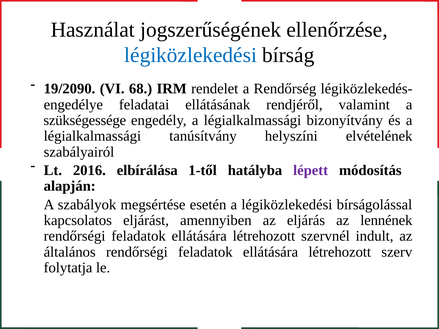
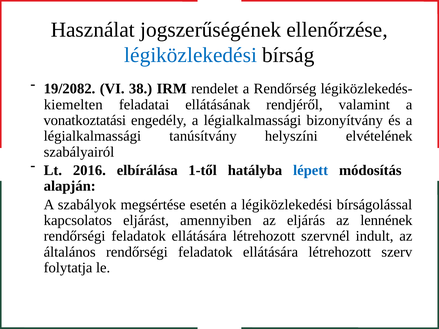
19/2090: 19/2090 -> 19/2082
68: 68 -> 38
engedélye: engedélye -> kiemelten
szükségessége: szükségessége -> vonatkoztatási
lépett colour: purple -> blue
